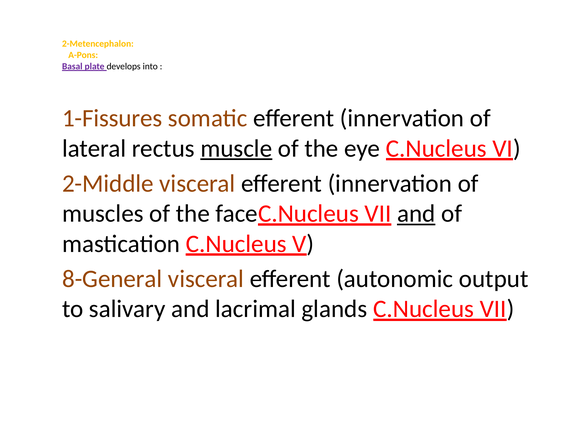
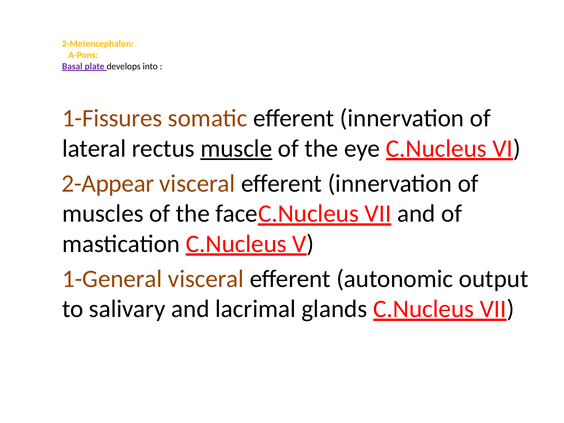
2-Middle: 2-Middle -> 2-Appear
and at (416, 214) underline: present -> none
8-General: 8-General -> 1-General
